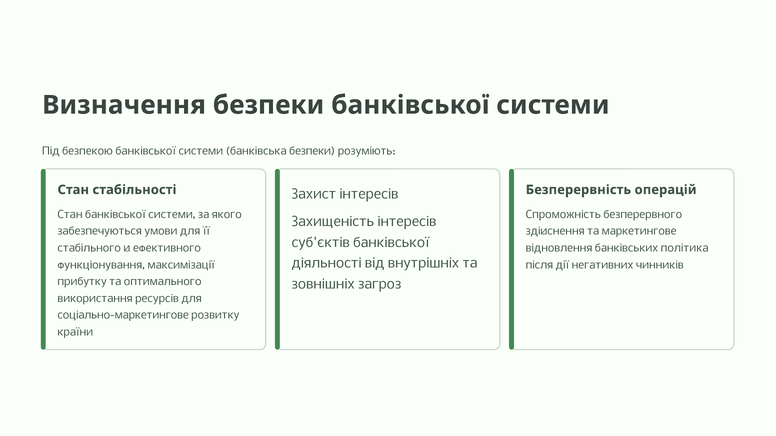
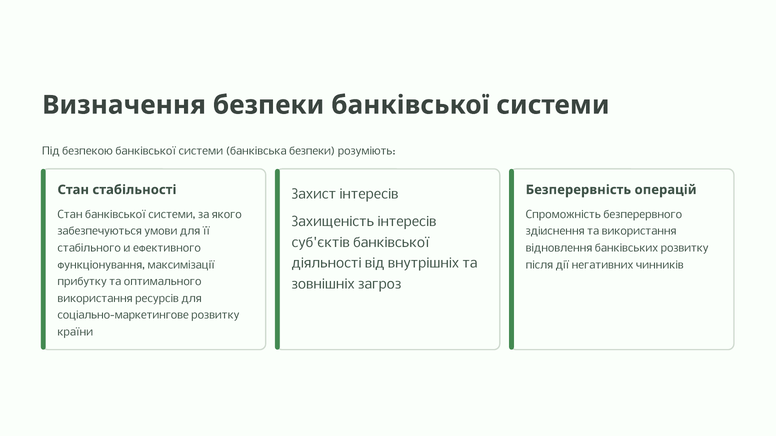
та маркетингове: маркетингове -> використання
банківських політика: політика -> розвитку
